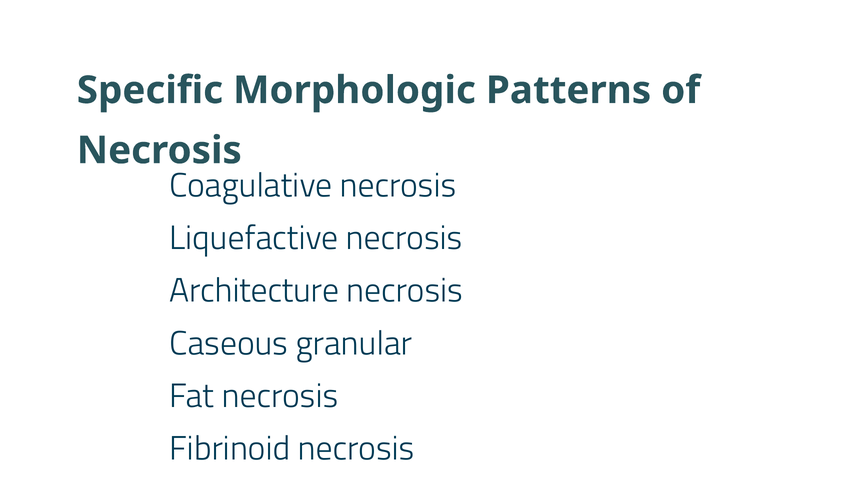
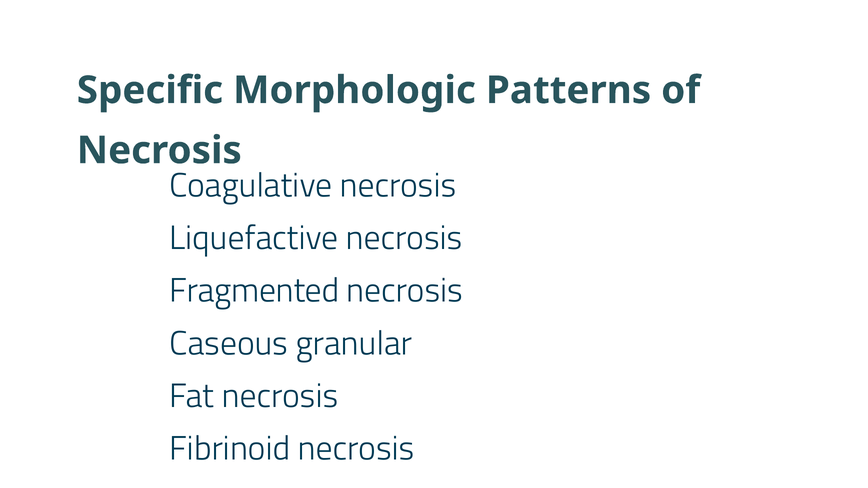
Architecture: Architecture -> Fragmented
